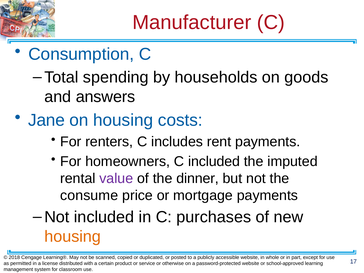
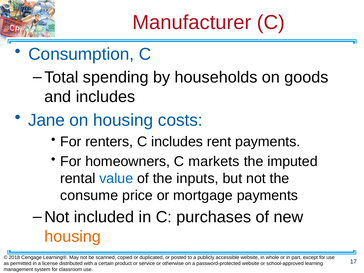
and answers: answers -> includes
C included: included -> markets
value colour: purple -> blue
dinner: dinner -> inputs
